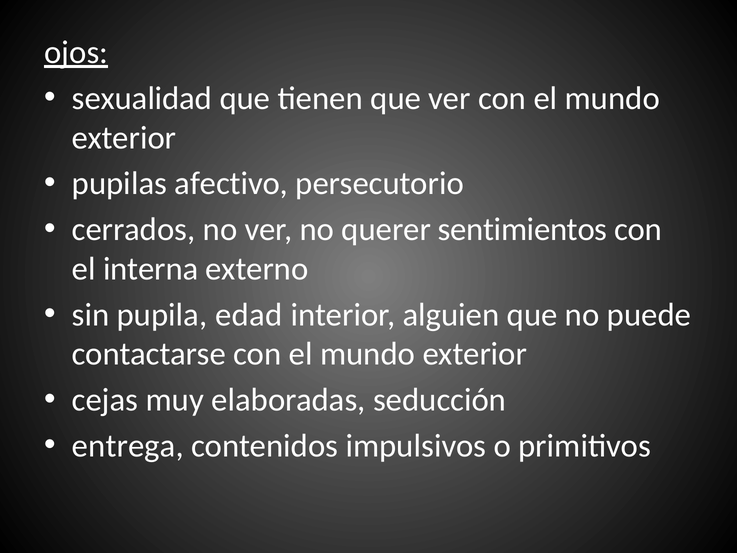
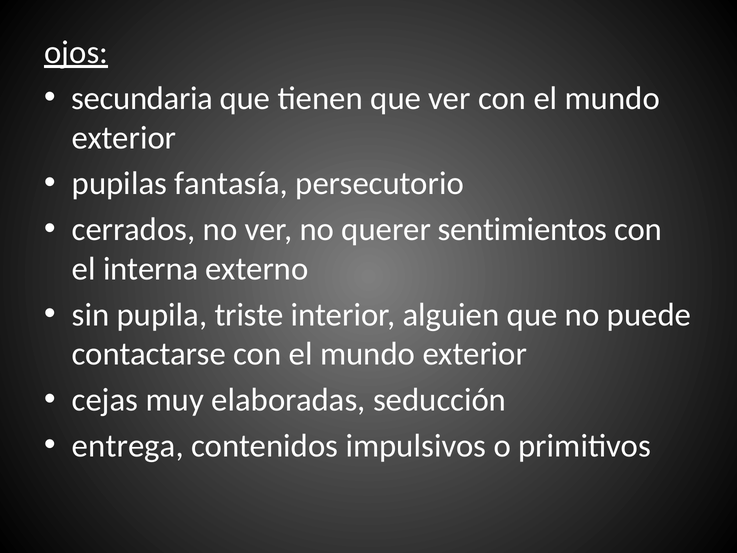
sexualidad: sexualidad -> secundaria
afectivo: afectivo -> fantasía
edad: edad -> triste
